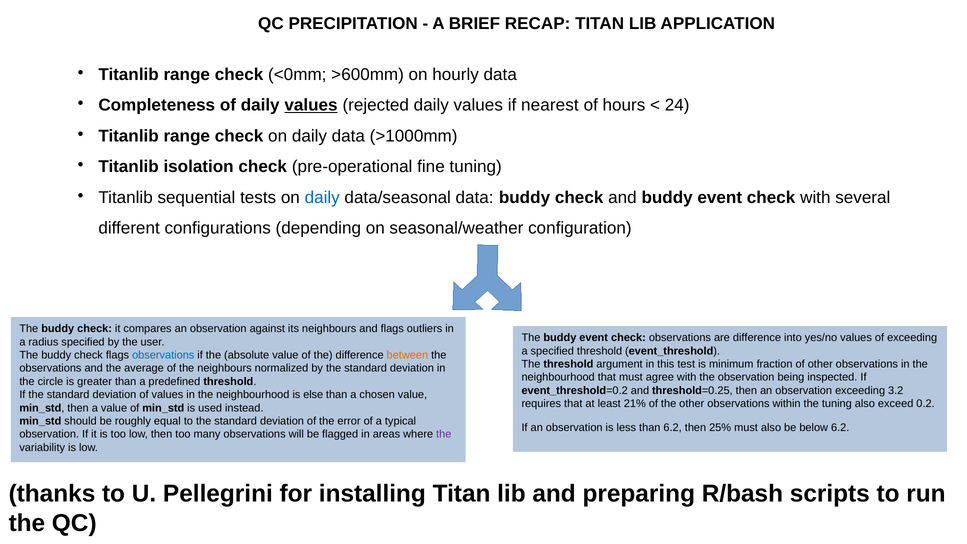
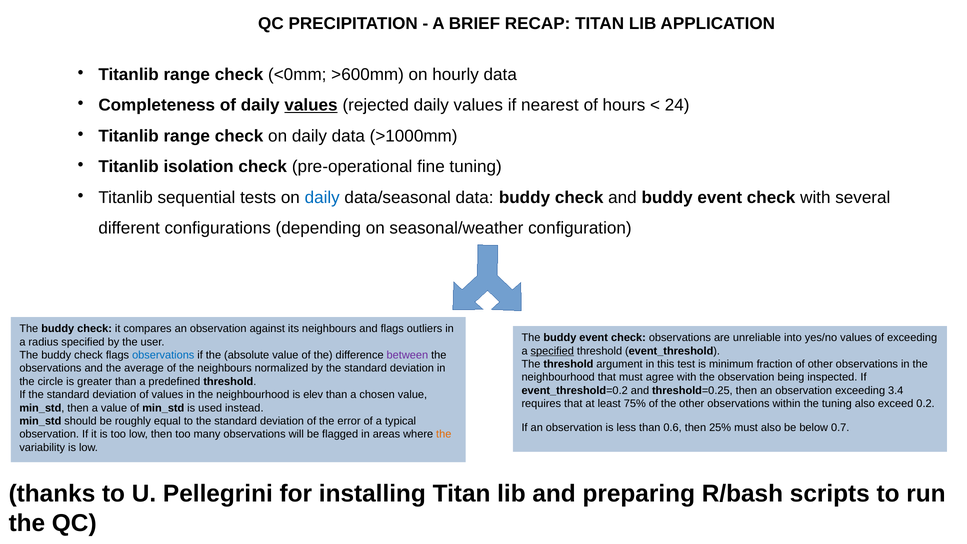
are difference: difference -> unreliable
specified at (552, 351) underline: none -> present
between colour: orange -> purple
3.2: 3.2 -> 3.4
else: else -> elev
21%: 21% -> 75%
than 6.2: 6.2 -> 0.6
below 6.2: 6.2 -> 0.7
the at (444, 434) colour: purple -> orange
